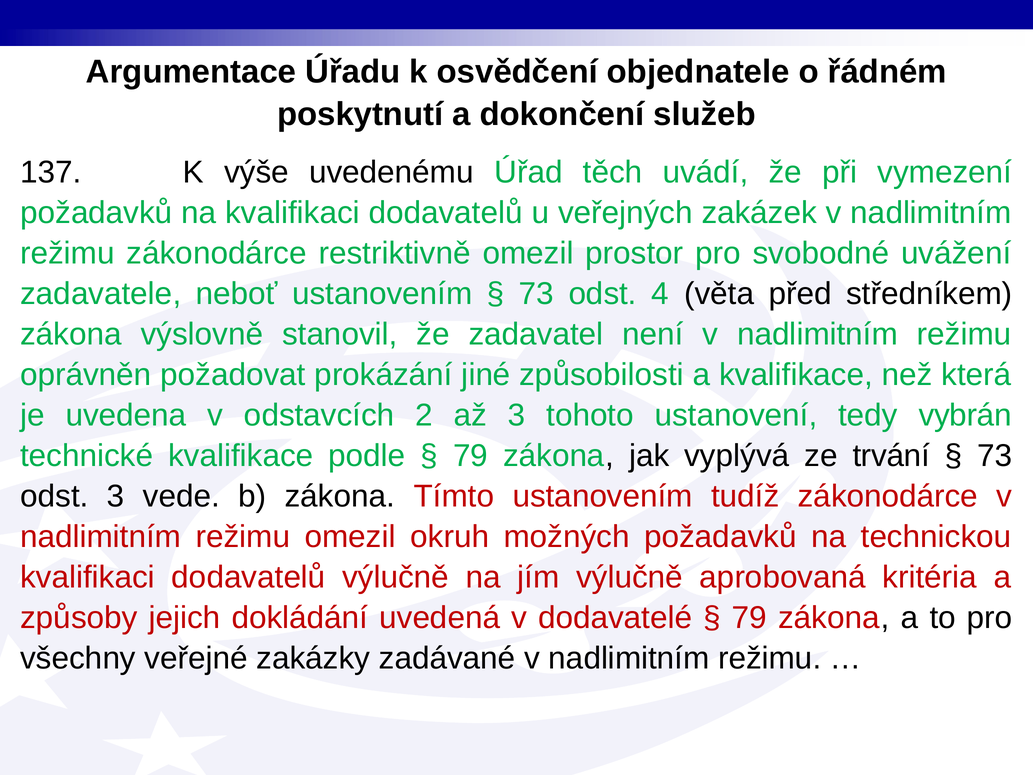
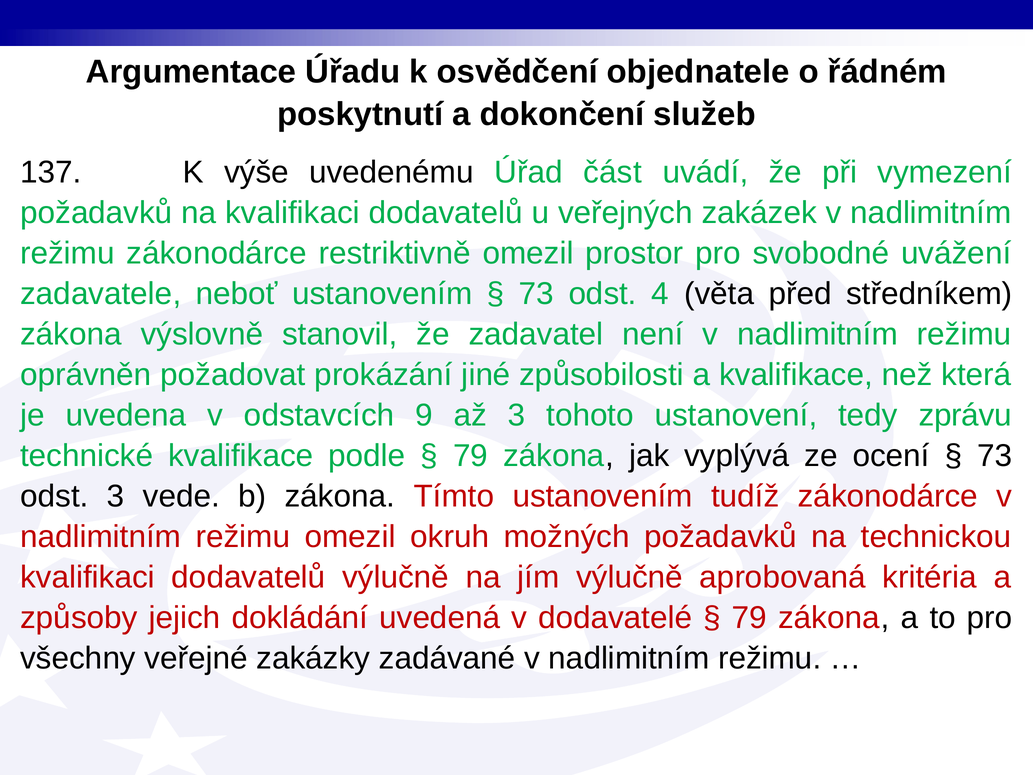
těch: těch -> část
2: 2 -> 9
vybrán: vybrán -> zprávu
trvání: trvání -> ocení
